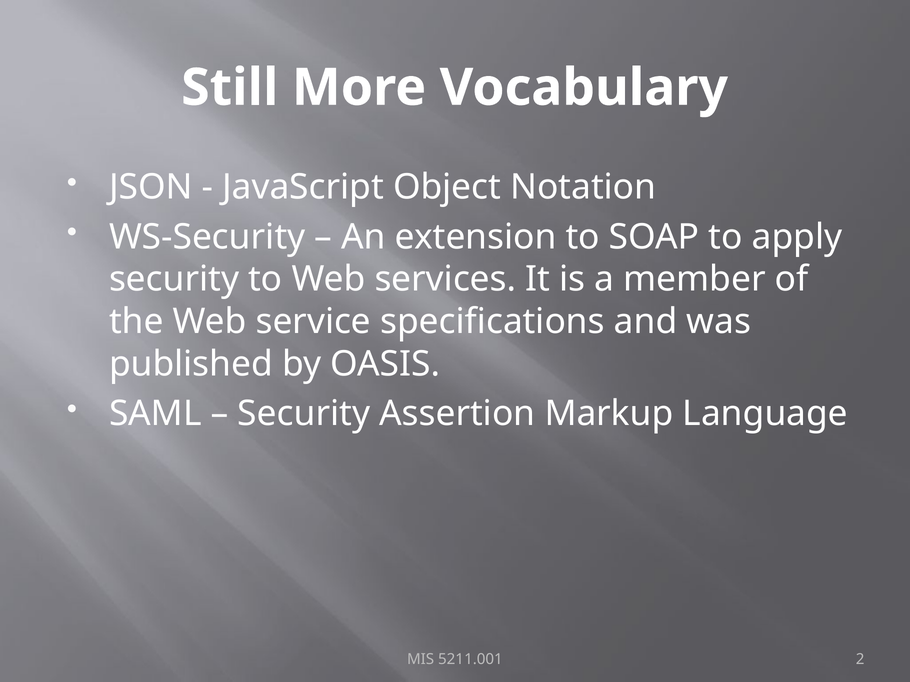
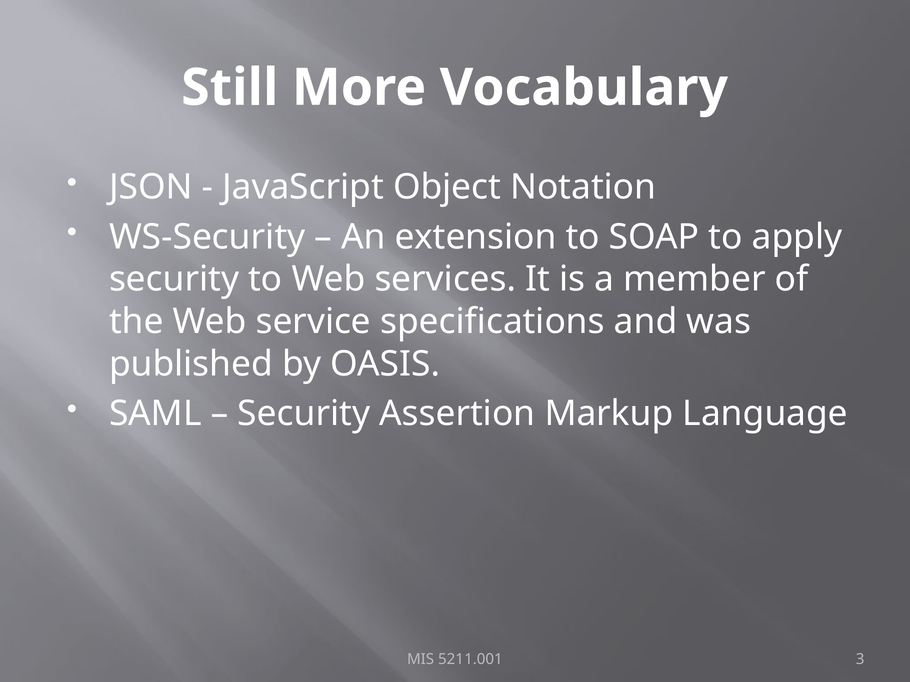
2: 2 -> 3
